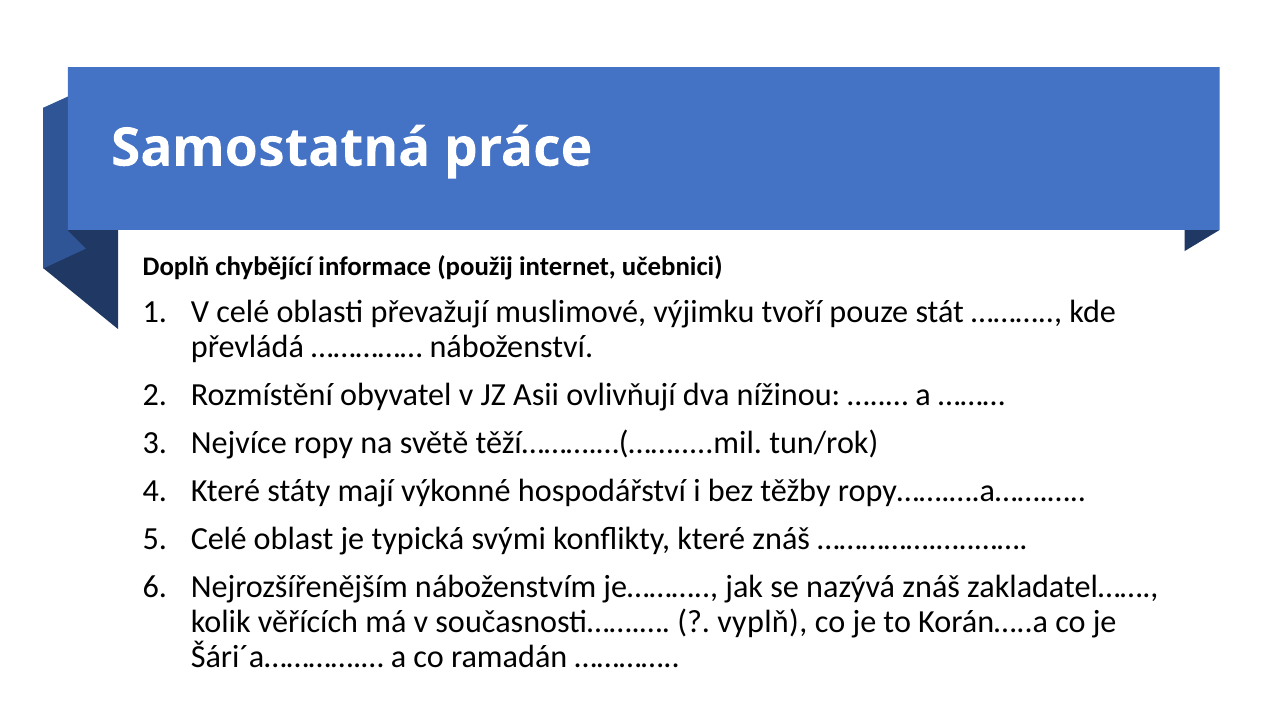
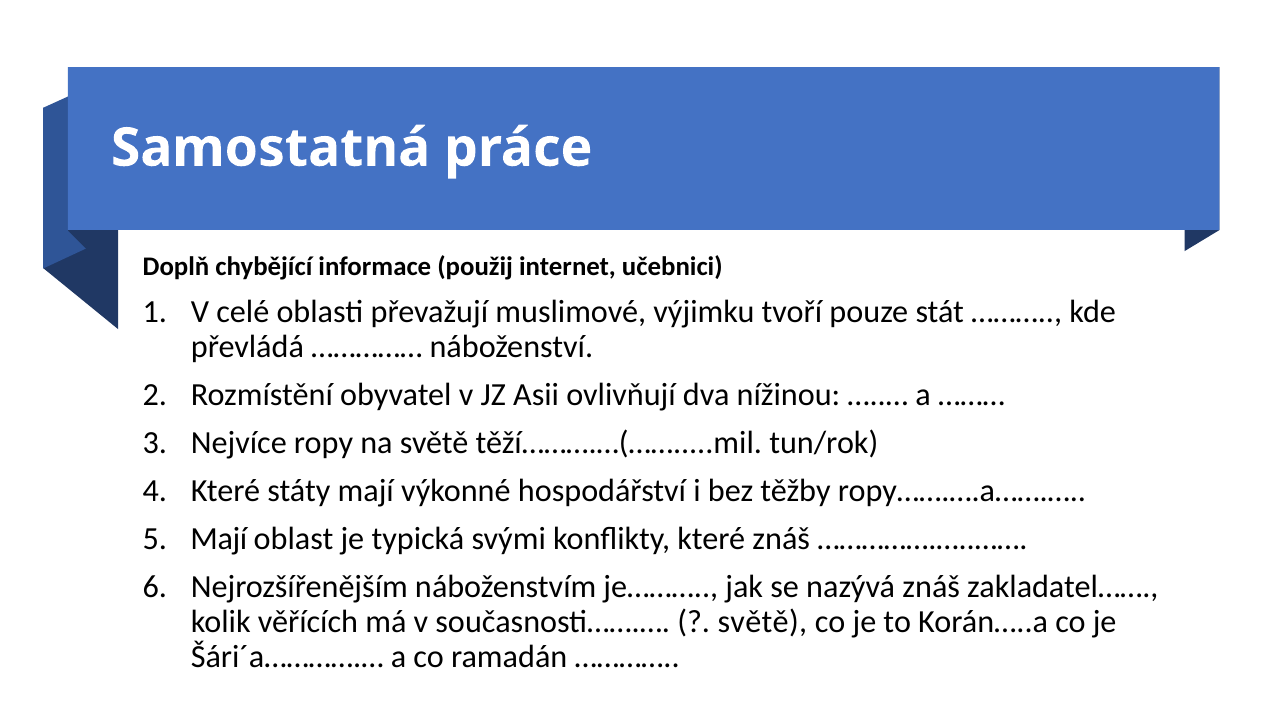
Celé at (219, 539): Celé -> Mají
vyplň at (762, 622): vyplň -> světě
